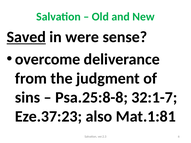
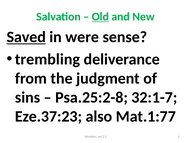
Old underline: none -> present
overcome: overcome -> trembling
Psa.25:8-8: Psa.25:8-8 -> Psa.25:2-8
Mat.1:81: Mat.1:81 -> Mat.1:77
